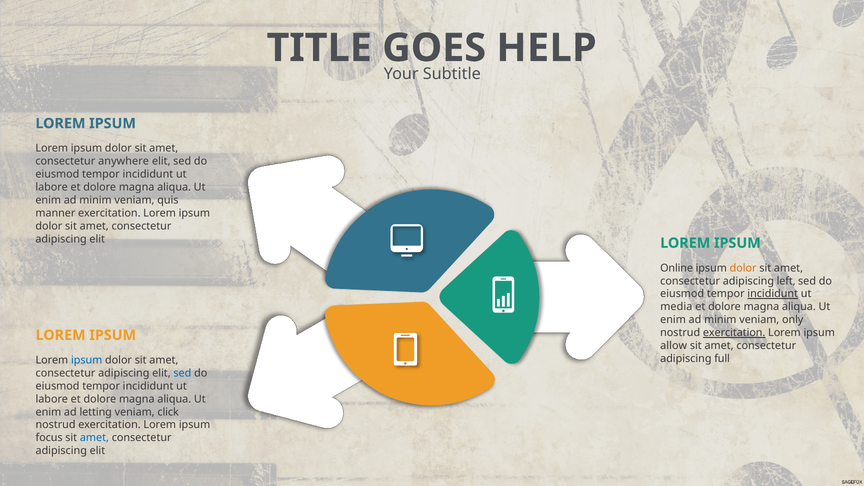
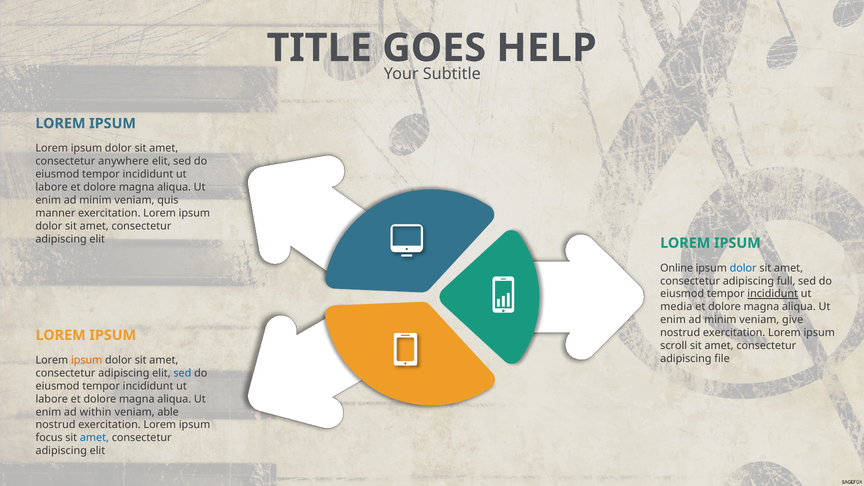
dolor at (743, 268) colour: orange -> blue
left: left -> full
only: only -> give
exercitation at (734, 333) underline: present -> none
allow: allow -> scroll
full: full -> file
ipsum at (87, 360) colour: blue -> orange
letting: letting -> within
click: click -> able
